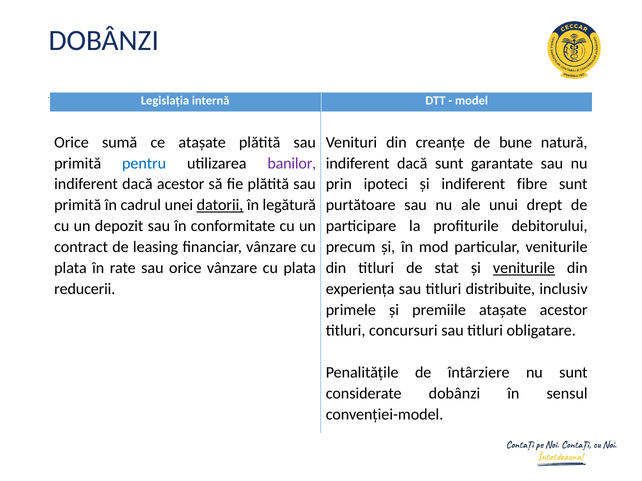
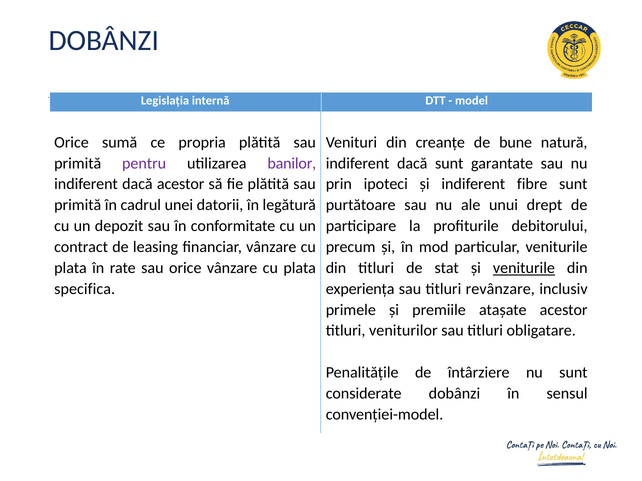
ce atașate: atașate -> propria
pentru colour: blue -> purple
datorii underline: present -> none
reducerii: reducerii -> specifica
distribuite: distribuite -> revânzare
concursuri: concursuri -> veniturilor
